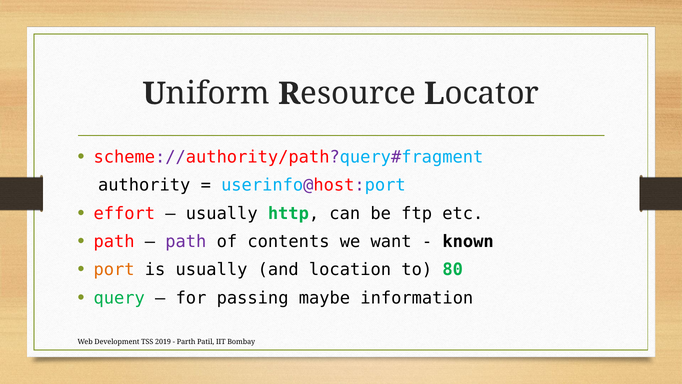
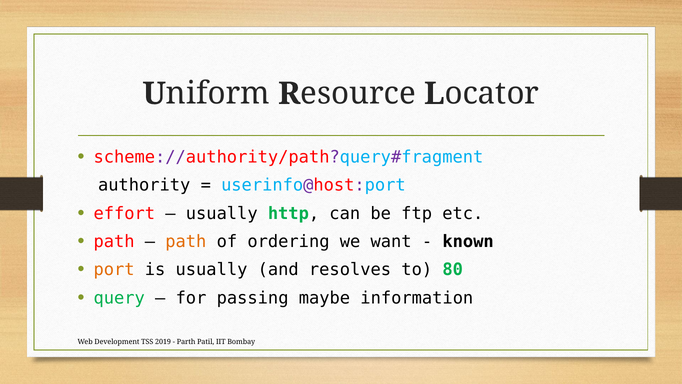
path at (186, 241) colour: purple -> orange
contents: contents -> ordering
location: location -> resolves
